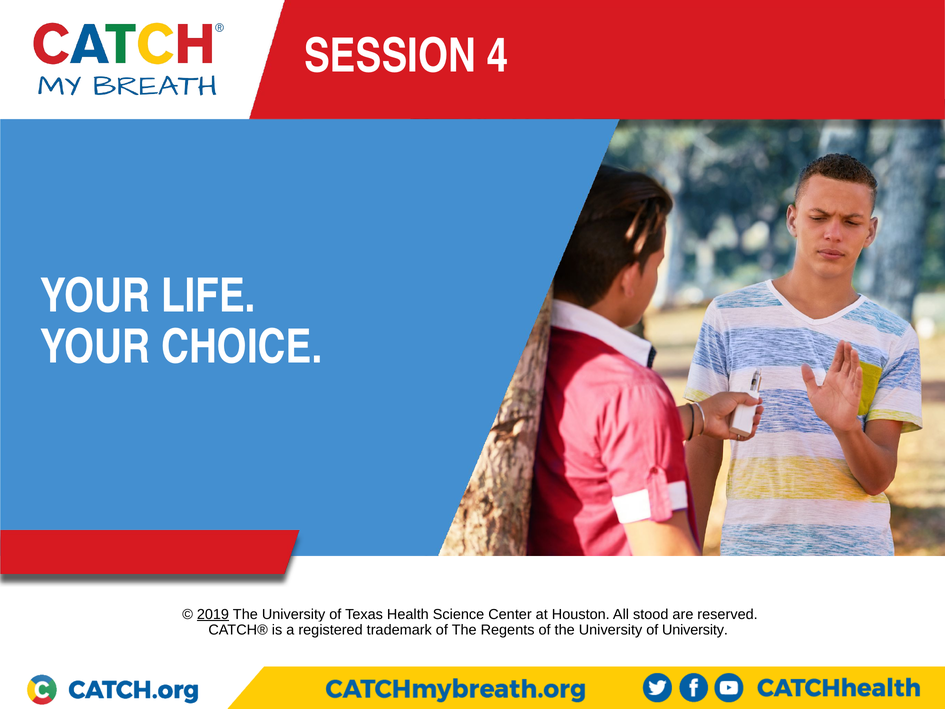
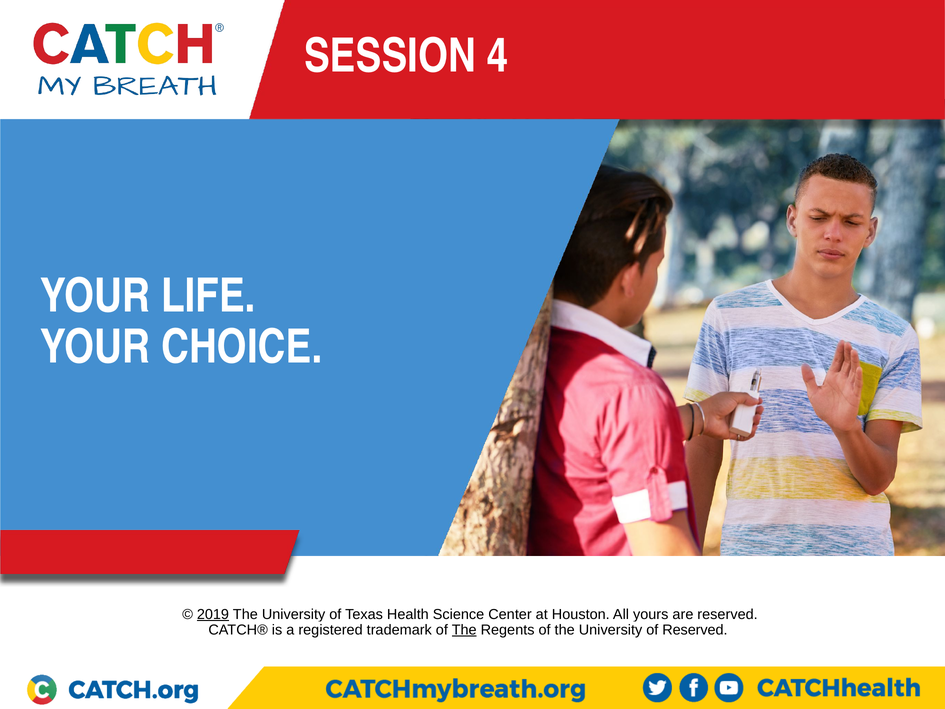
stood: stood -> yours
The at (464, 630) underline: none -> present
of University: University -> Reserved
